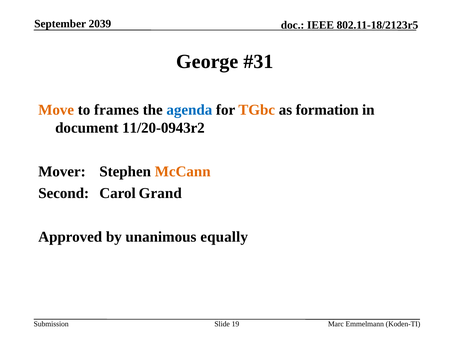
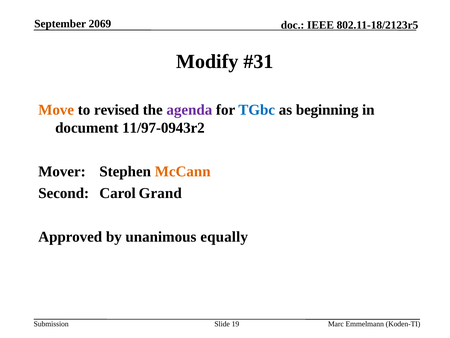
2039: 2039 -> 2069
George: George -> Modify
frames: frames -> revised
agenda colour: blue -> purple
TGbc colour: orange -> blue
formation: formation -> beginning
11/20-0943r2: 11/20-0943r2 -> 11/97-0943r2
